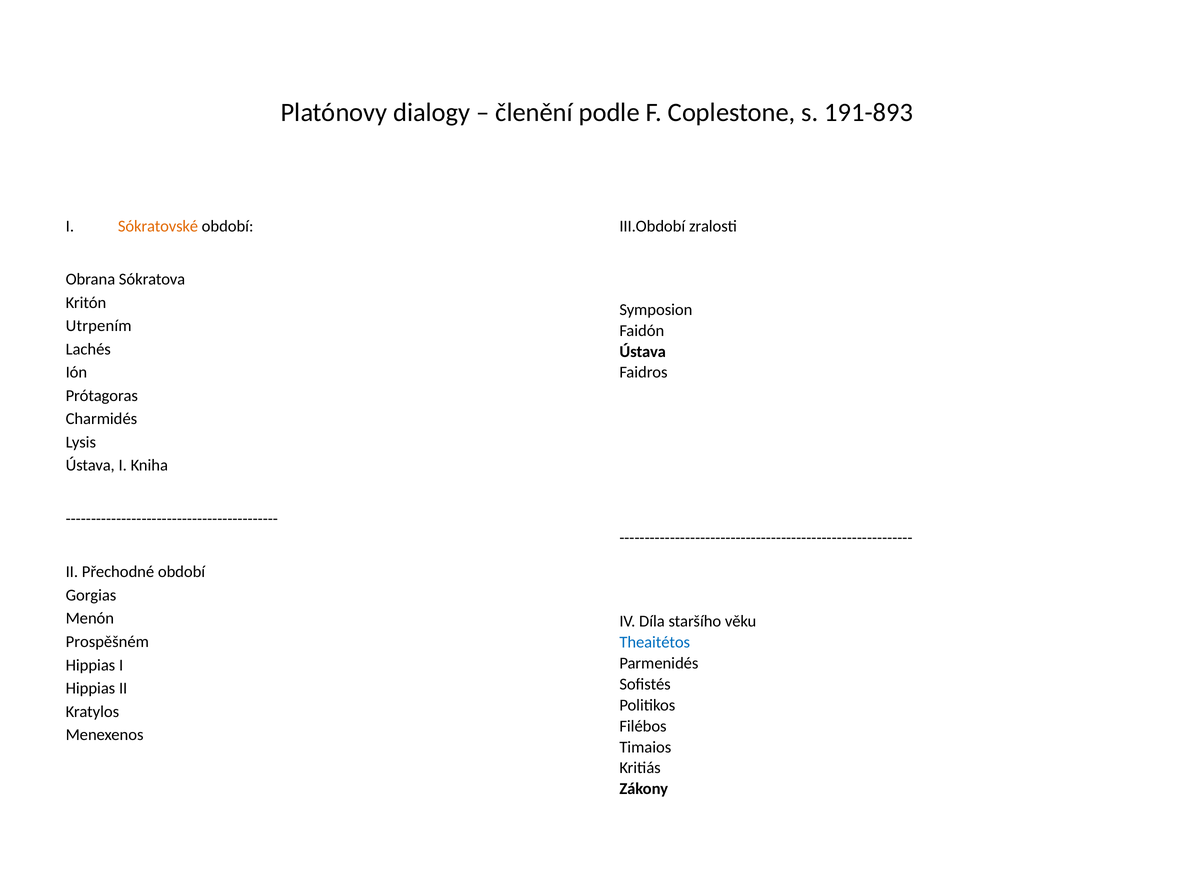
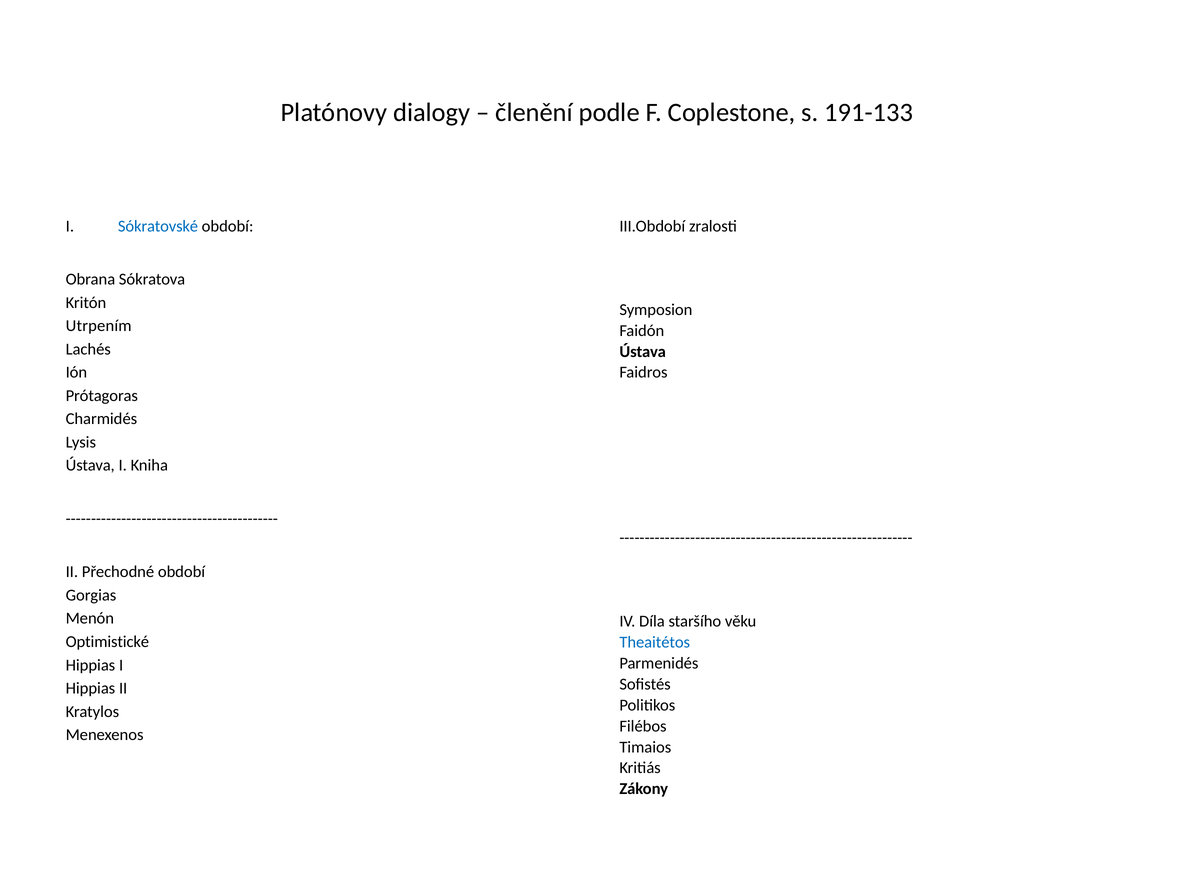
191-893: 191-893 -> 191-133
Sókratovské colour: orange -> blue
Prospěšném: Prospěšném -> Optimistické
